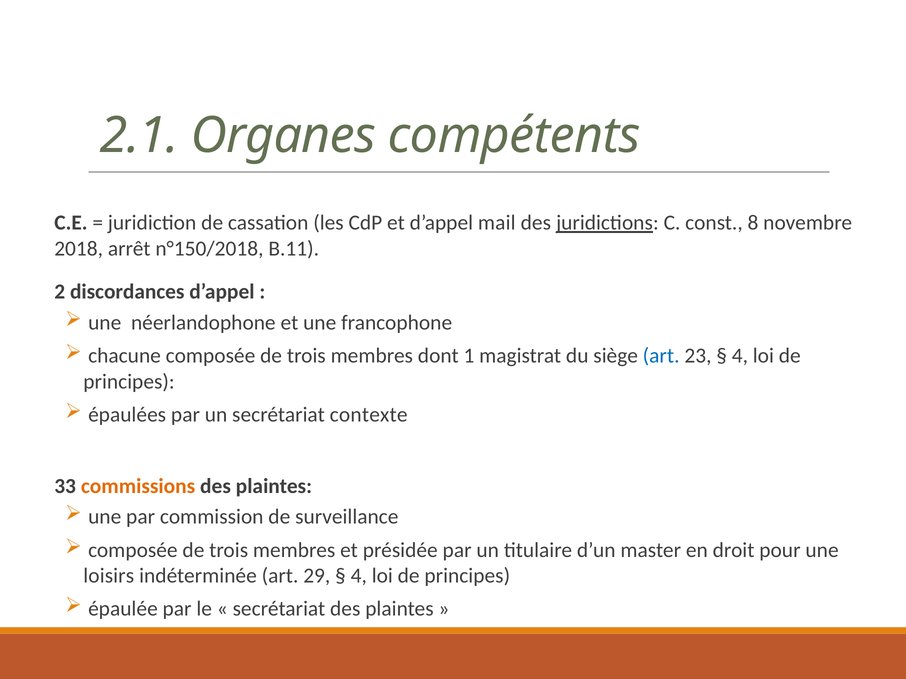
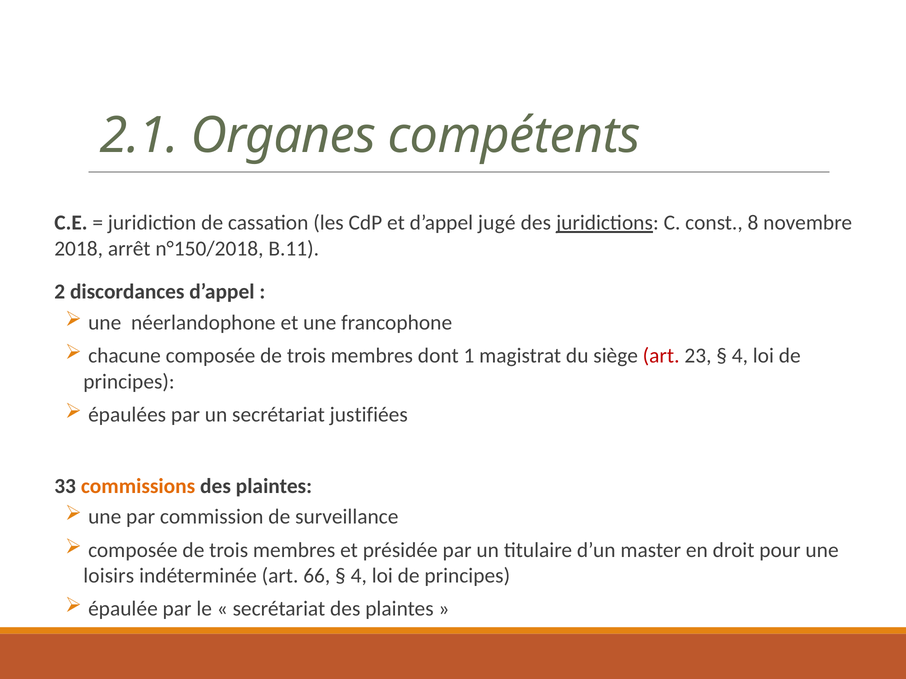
mail: mail -> jugé
art at (661, 356) colour: blue -> red
contexte: contexte -> justifiées
29: 29 -> 66
